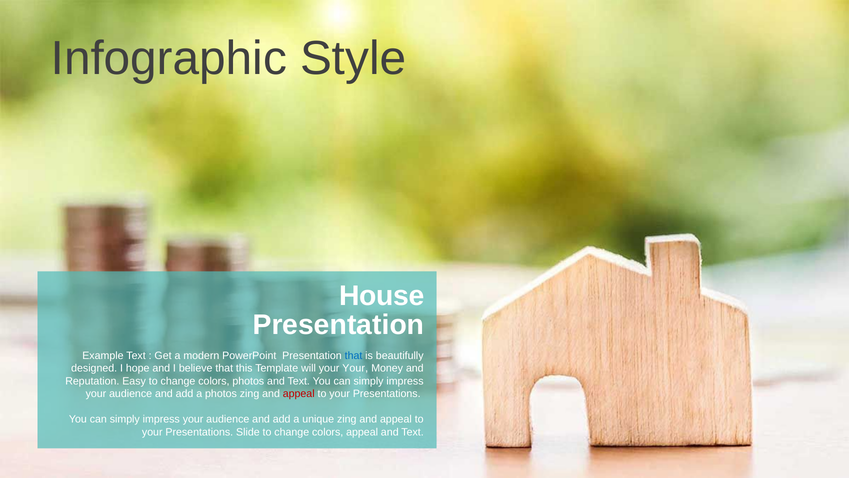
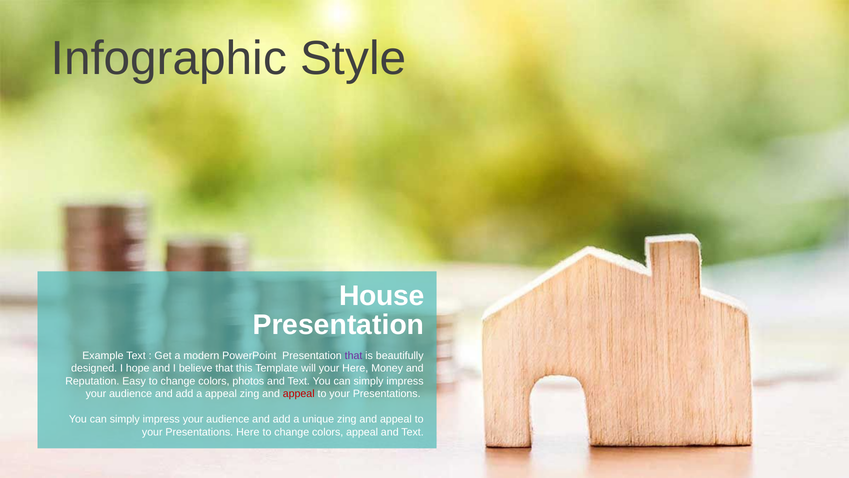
that at (354, 355) colour: blue -> purple
your Your: Your -> Here
a photos: photos -> appeal
Presentations Slide: Slide -> Here
